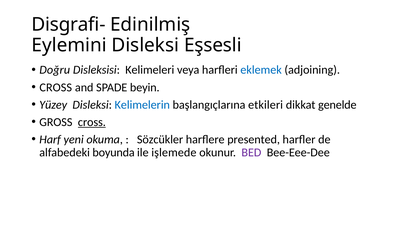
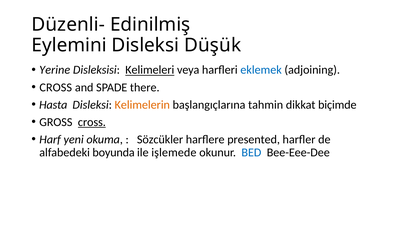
Disgrafi-: Disgrafi- -> Düzenli-
Eşsesli: Eşsesli -> Düşük
Doğru: Doğru -> Yerine
Kelimeleri underline: none -> present
beyin: beyin -> there
Yüzey: Yüzey -> Hasta
Kelimelerin colour: blue -> orange
etkileri: etkileri -> tahmin
genelde: genelde -> biçimde
BED colour: purple -> blue
